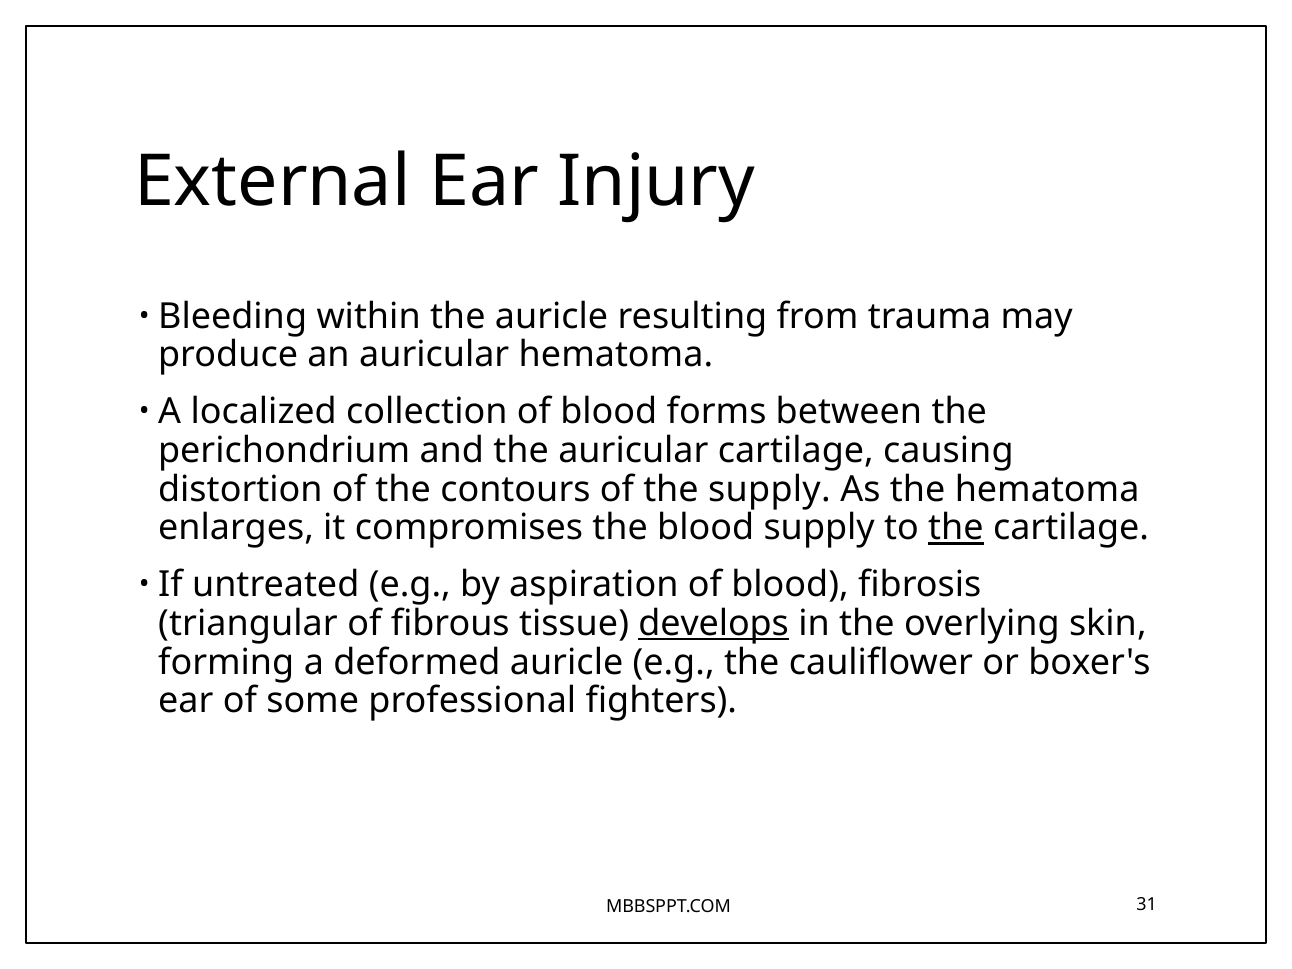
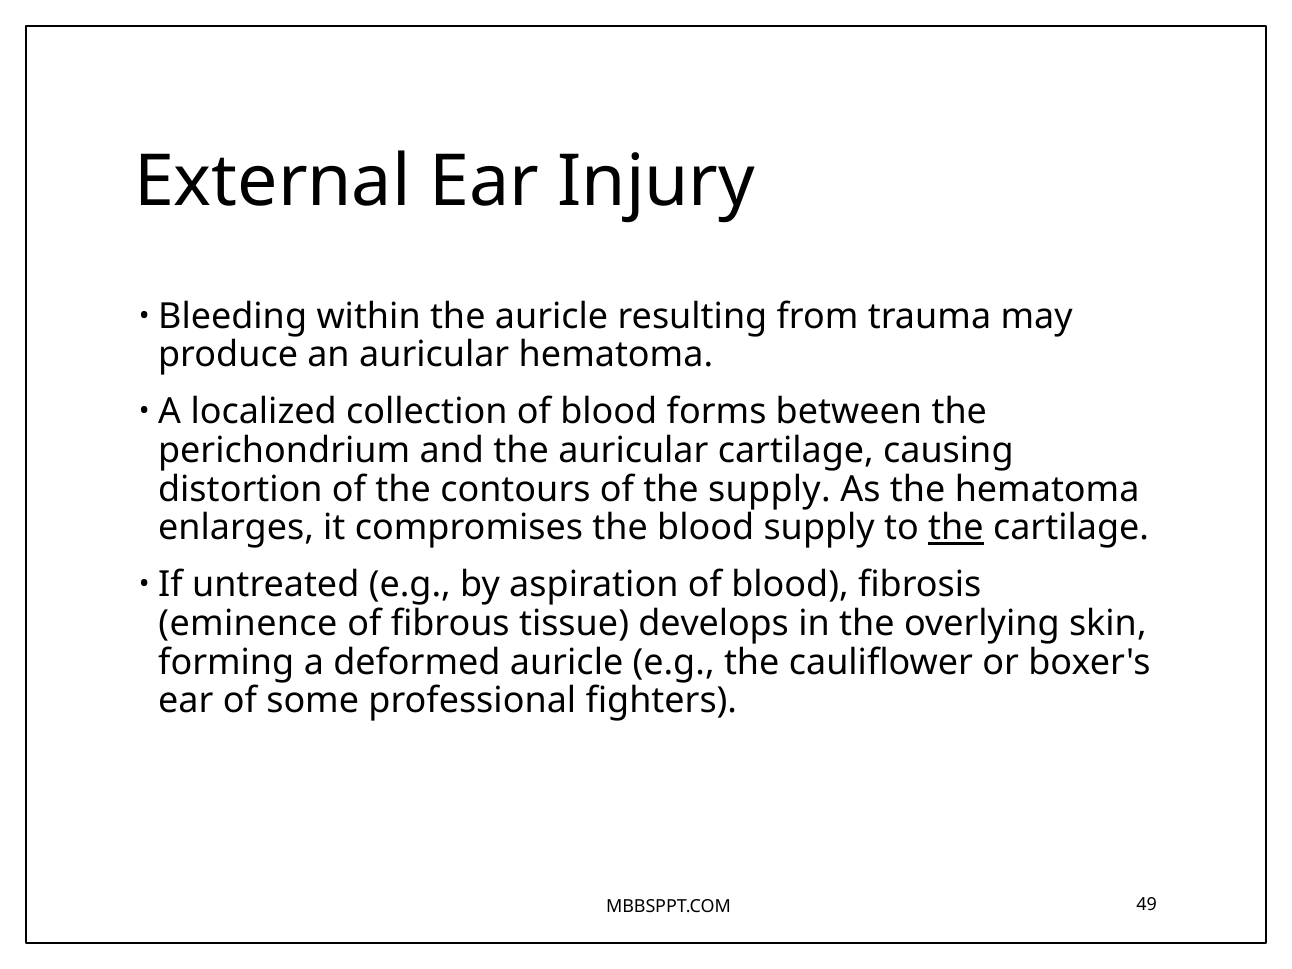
triangular: triangular -> eminence
develops underline: present -> none
31: 31 -> 49
